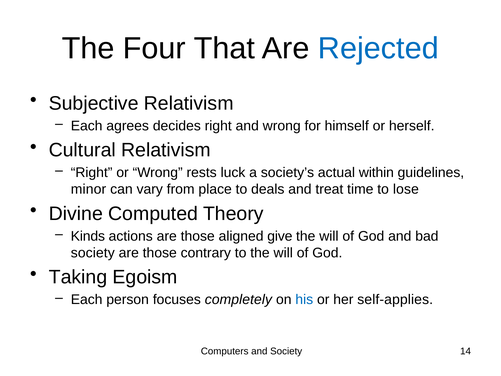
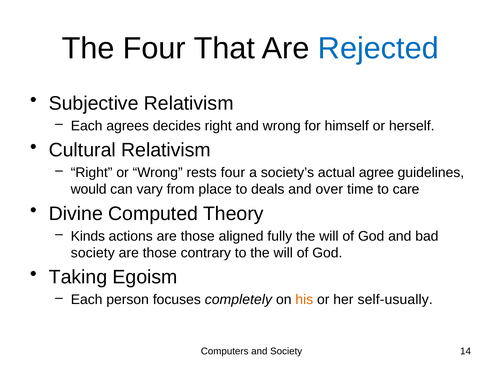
rests luck: luck -> four
within: within -> agree
minor: minor -> would
treat: treat -> over
lose: lose -> care
give: give -> fully
his colour: blue -> orange
self-applies: self-applies -> self-usually
